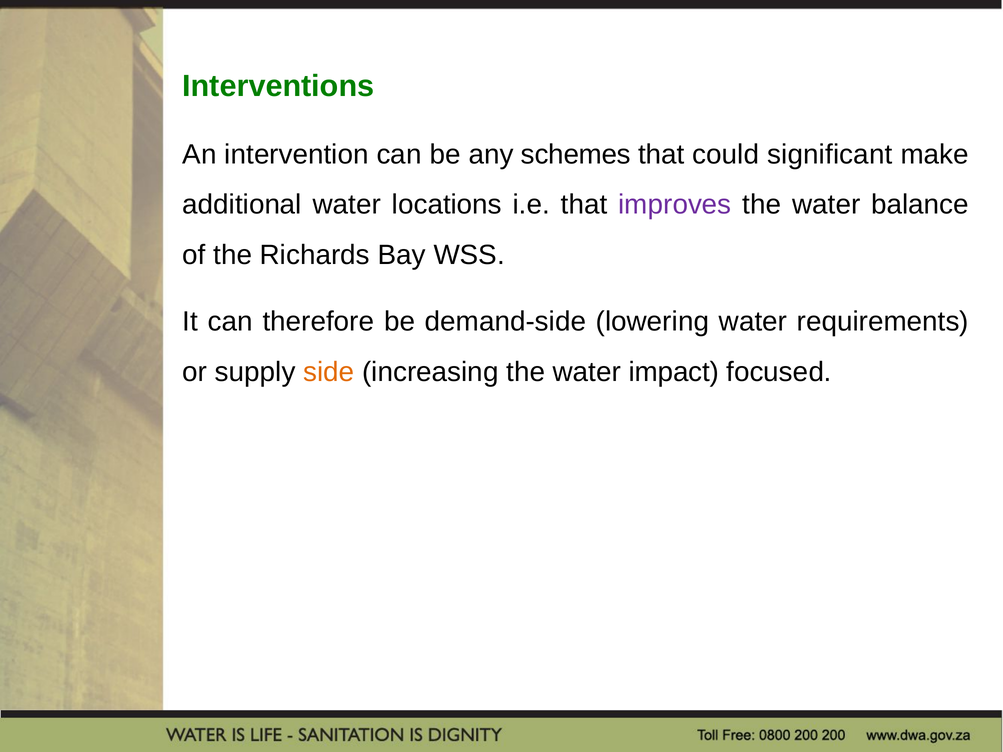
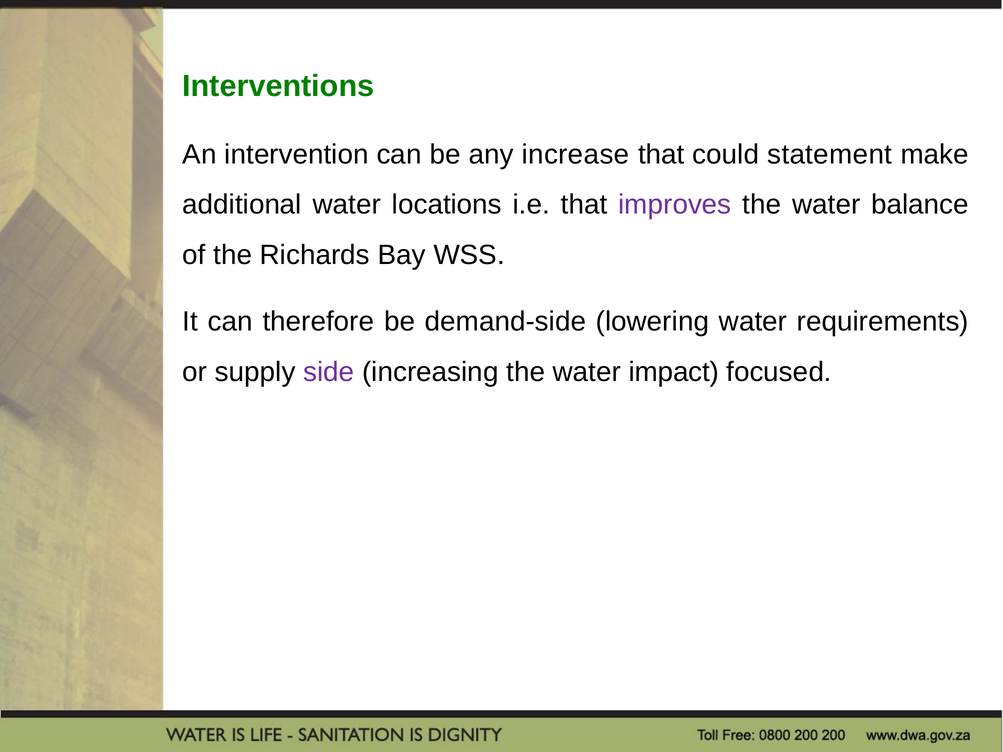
schemes: schemes -> increase
significant: significant -> statement
side colour: orange -> purple
